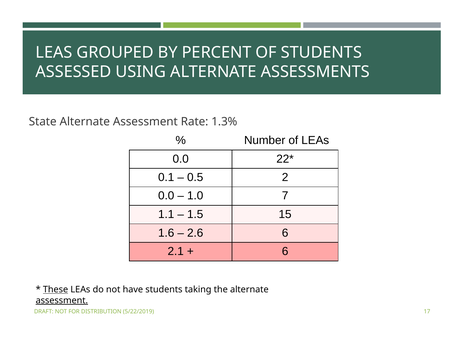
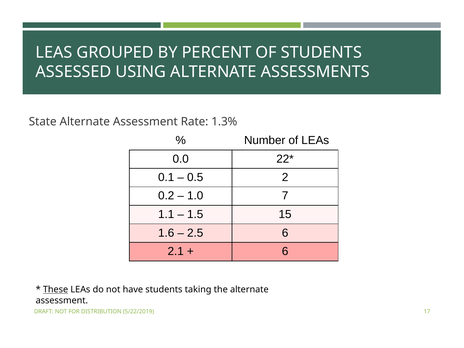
0.0 at (166, 196): 0.0 -> 0.2
2.6: 2.6 -> 2.5
assessment at (62, 300) underline: present -> none
